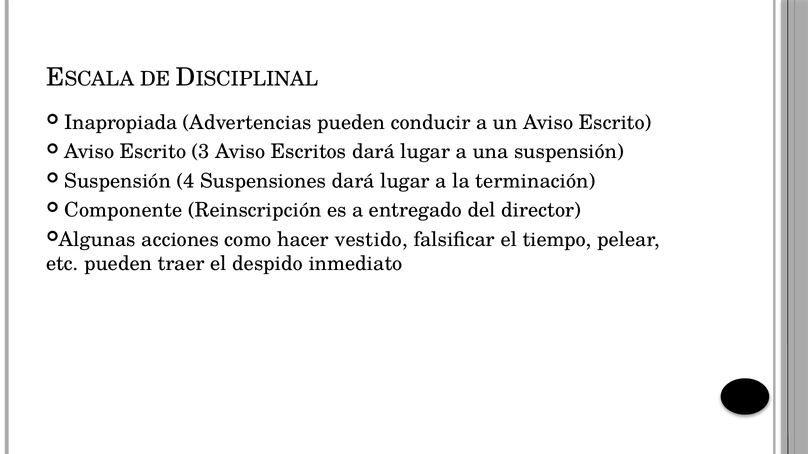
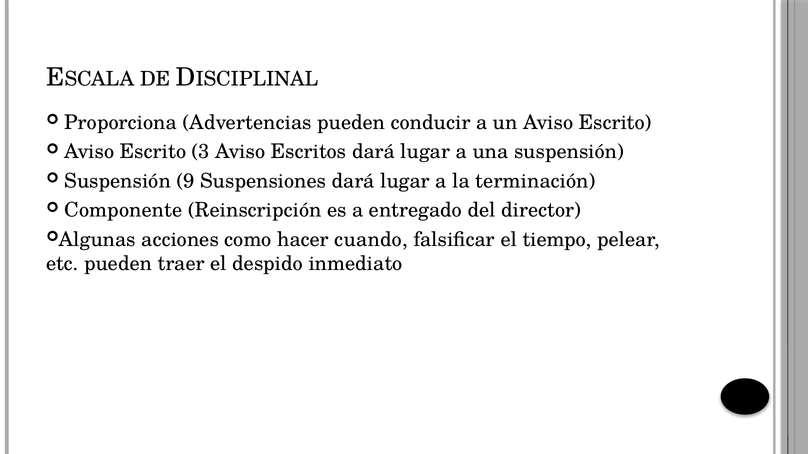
Inapropiada: Inapropiada -> Proporciona
4: 4 -> 9
vestido: vestido -> cuando
